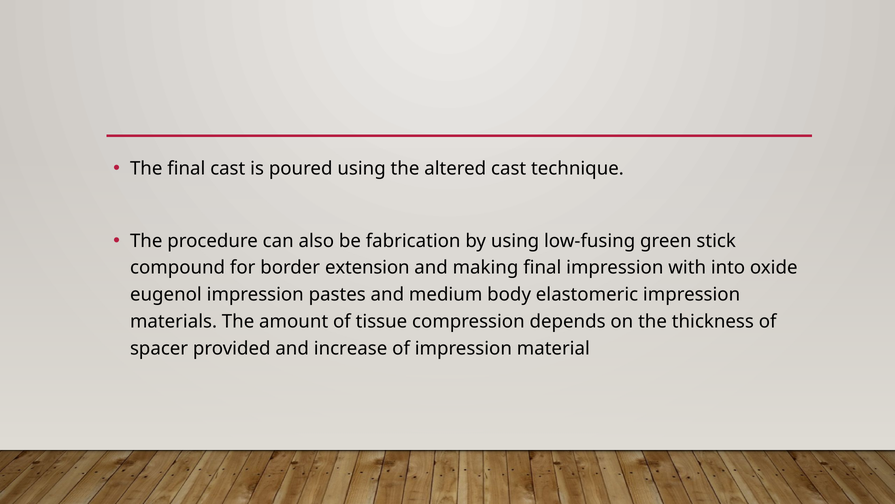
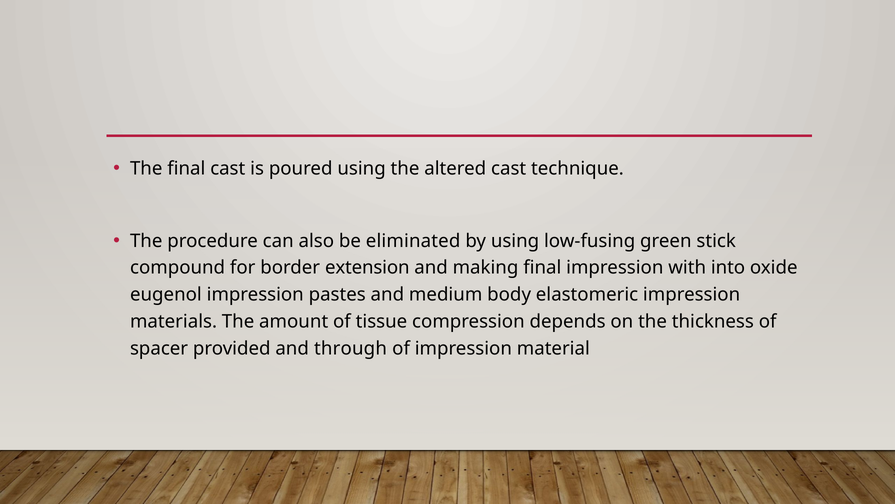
fabrication: fabrication -> eliminated
increase: increase -> through
